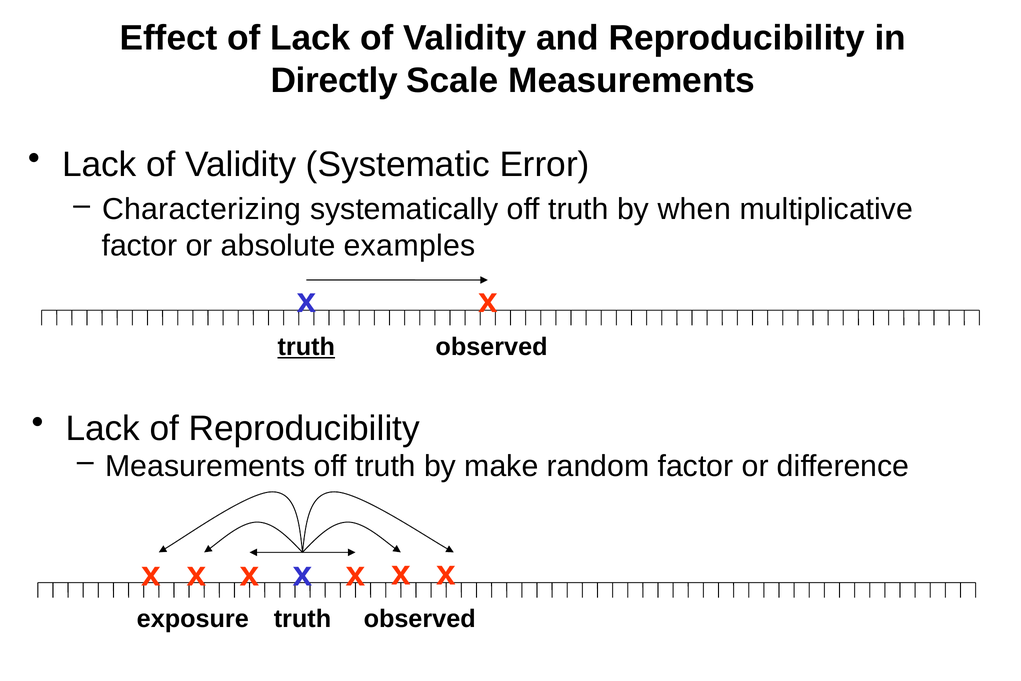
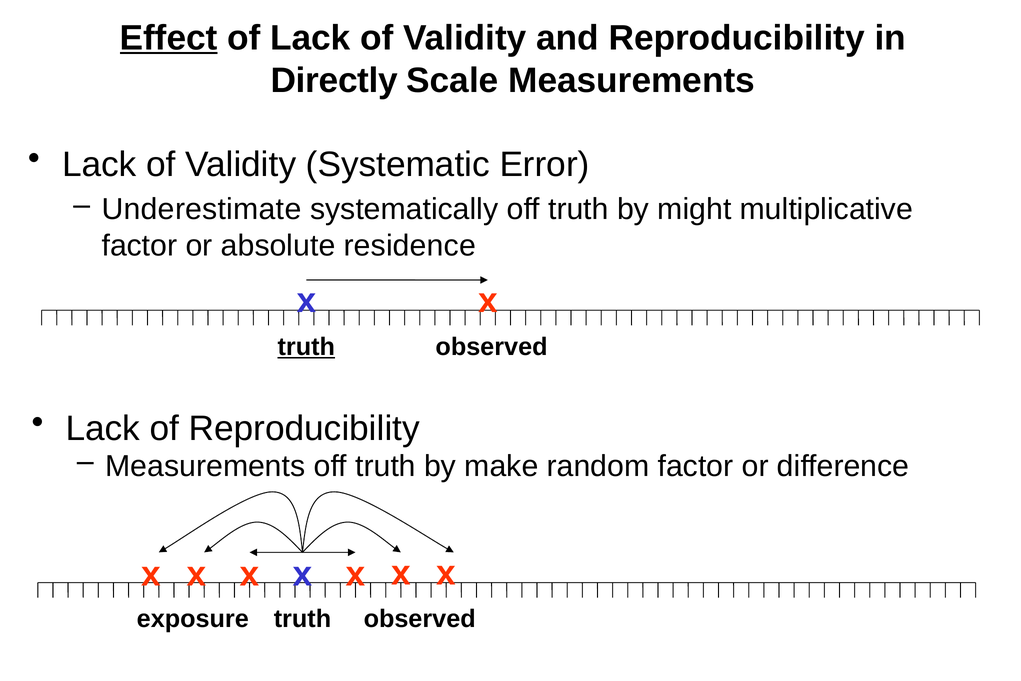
Effect underline: none -> present
Characterizing: Characterizing -> Underestimate
when: when -> might
examples: examples -> residence
